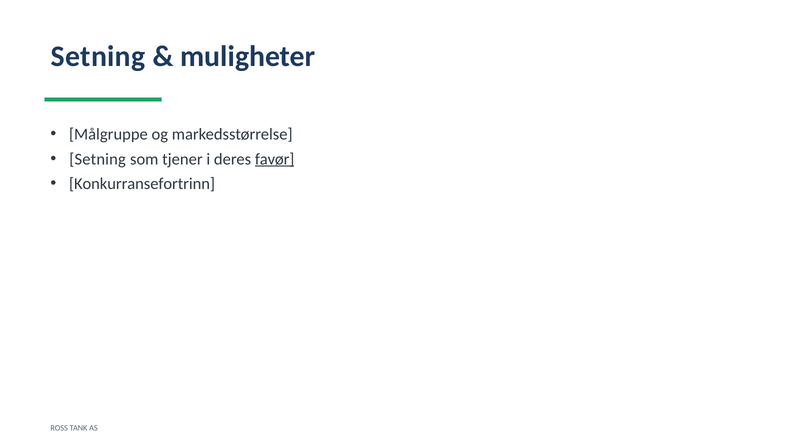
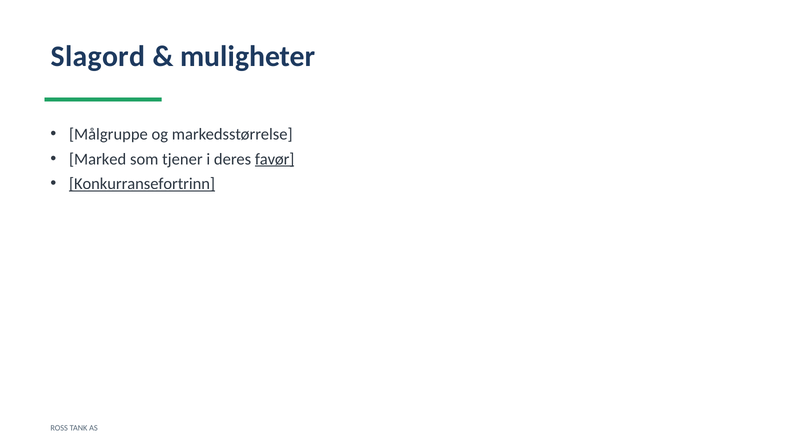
Setning at (98, 57): Setning -> Slagord
Setning at (98, 159): Setning -> Marked
Konkurransefortrinn underline: none -> present
